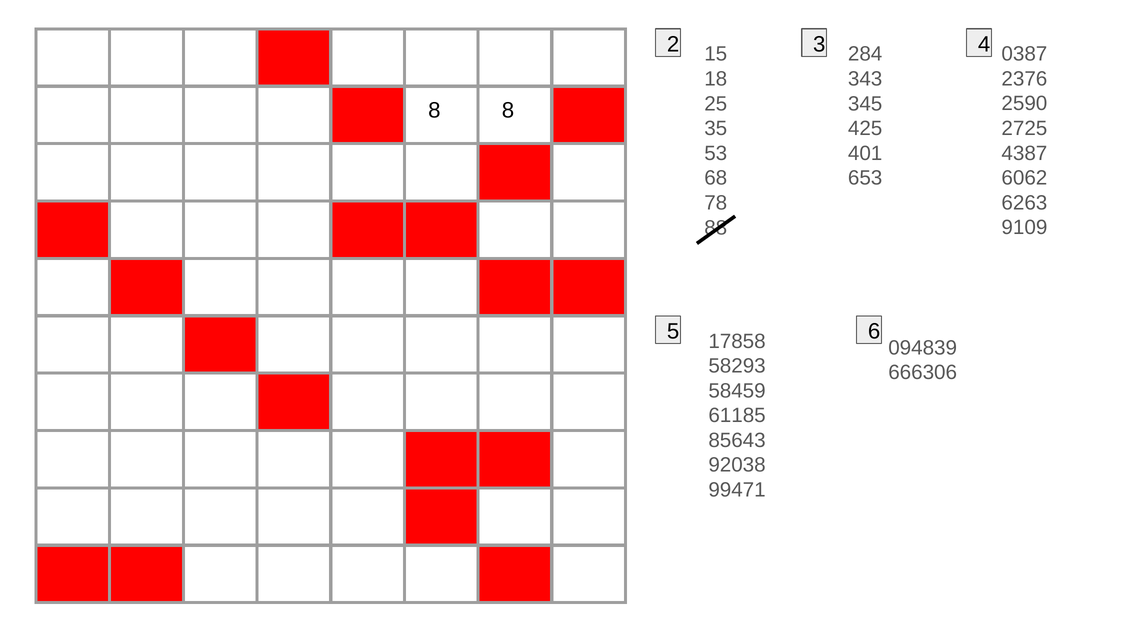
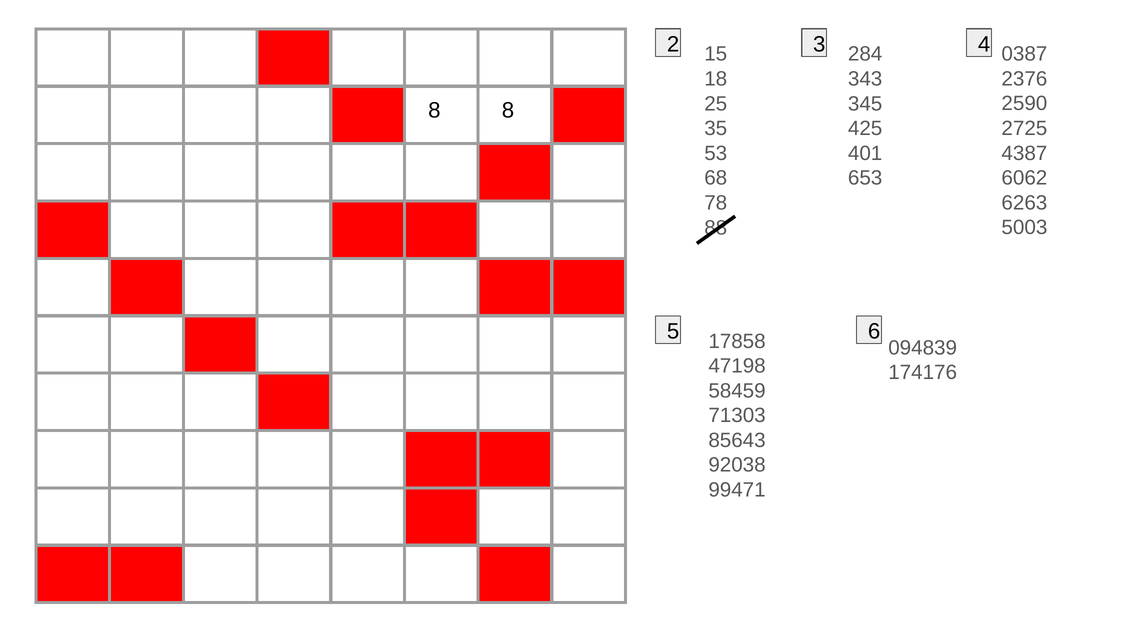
9109: 9109 -> 5003
58293: 58293 -> 47198
666306: 666306 -> 174176
61185: 61185 -> 71303
